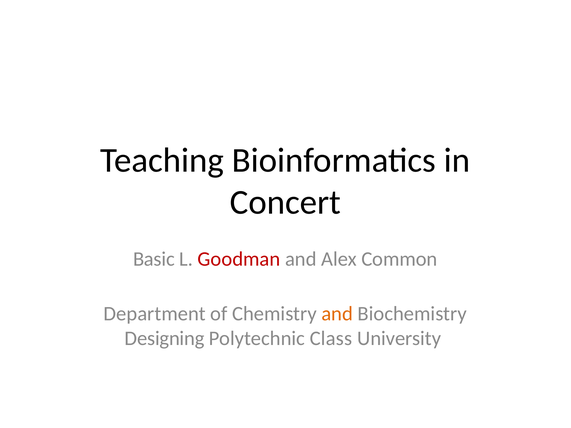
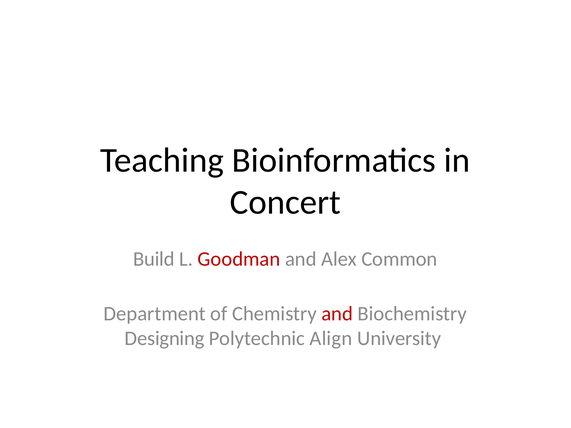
Basic: Basic -> Build
and at (337, 314) colour: orange -> red
Class: Class -> Align
